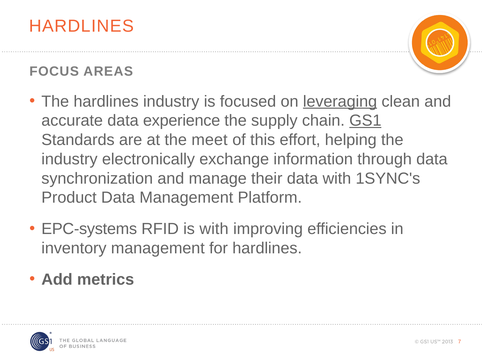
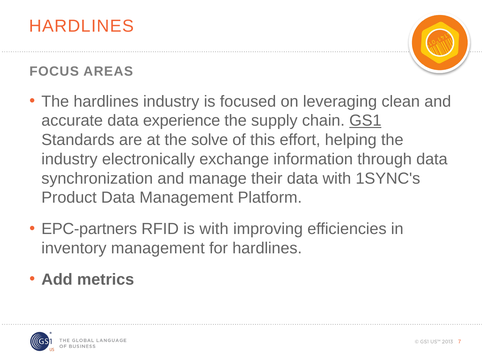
leveraging underline: present -> none
meet: meet -> solve
EPC-systems: EPC-systems -> EPC-partners
